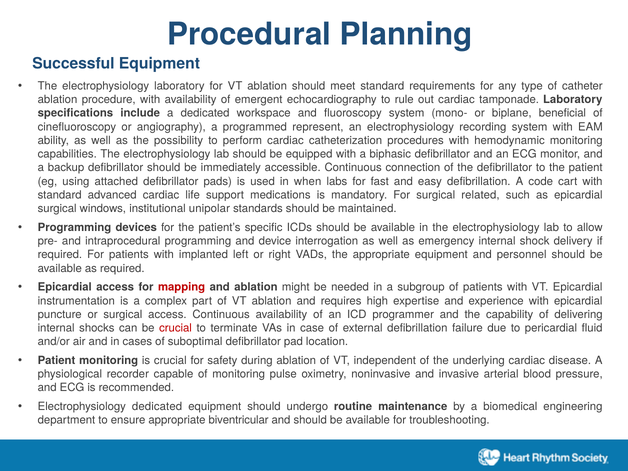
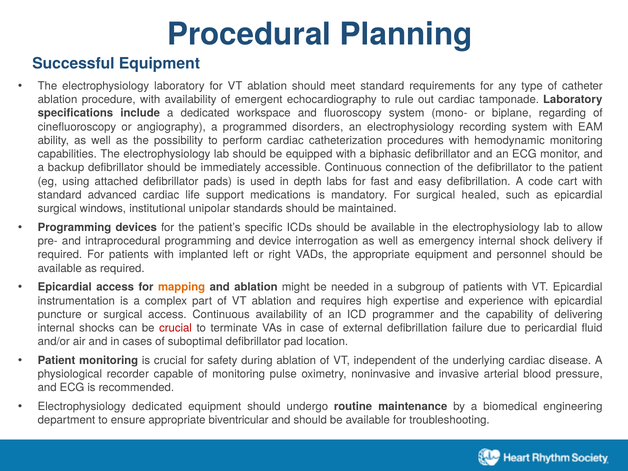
beneficial: beneficial -> regarding
represent: represent -> disorders
when: when -> depth
related: related -> healed
mapping colour: red -> orange
